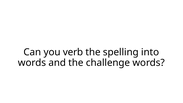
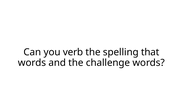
into: into -> that
